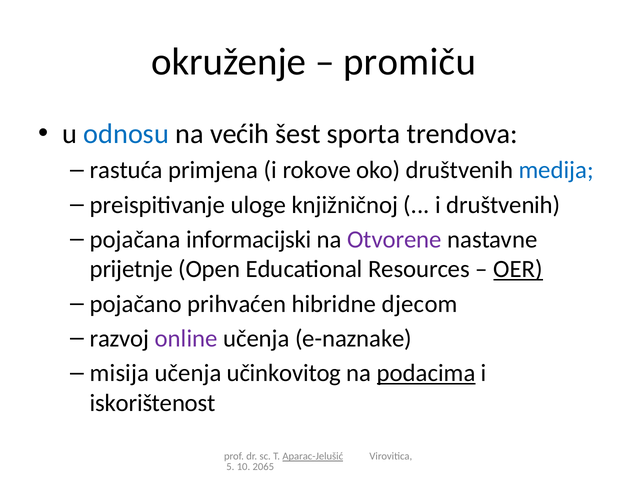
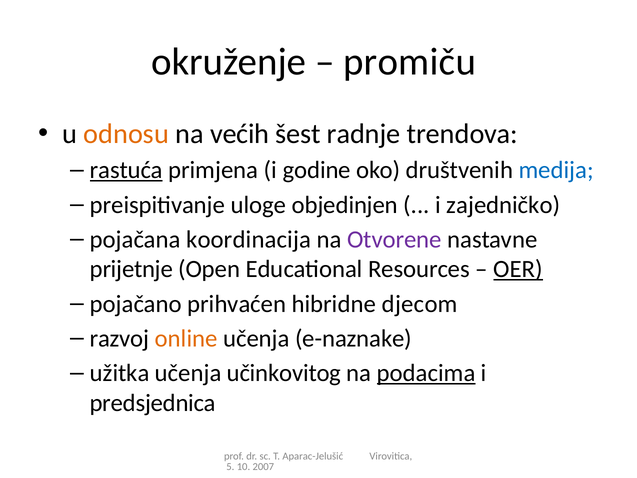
odnosu colour: blue -> orange
sporta: sporta -> radnje
rastuća underline: none -> present
rokove: rokove -> godine
knjižničnoj: knjižničnoj -> objedinjen
i društvenih: društvenih -> zajedničko
informacijski: informacijski -> koordinacija
online colour: purple -> orange
misija: misija -> užitka
iskorištenost: iskorištenost -> predsjednica
Aparac-Jelušić underline: present -> none
2065: 2065 -> 2007
